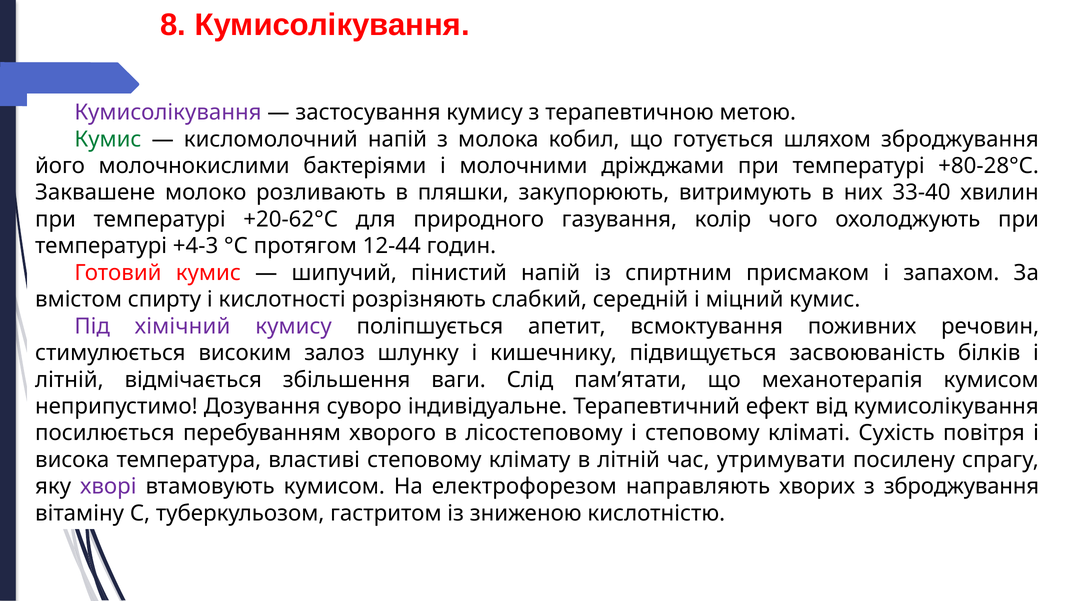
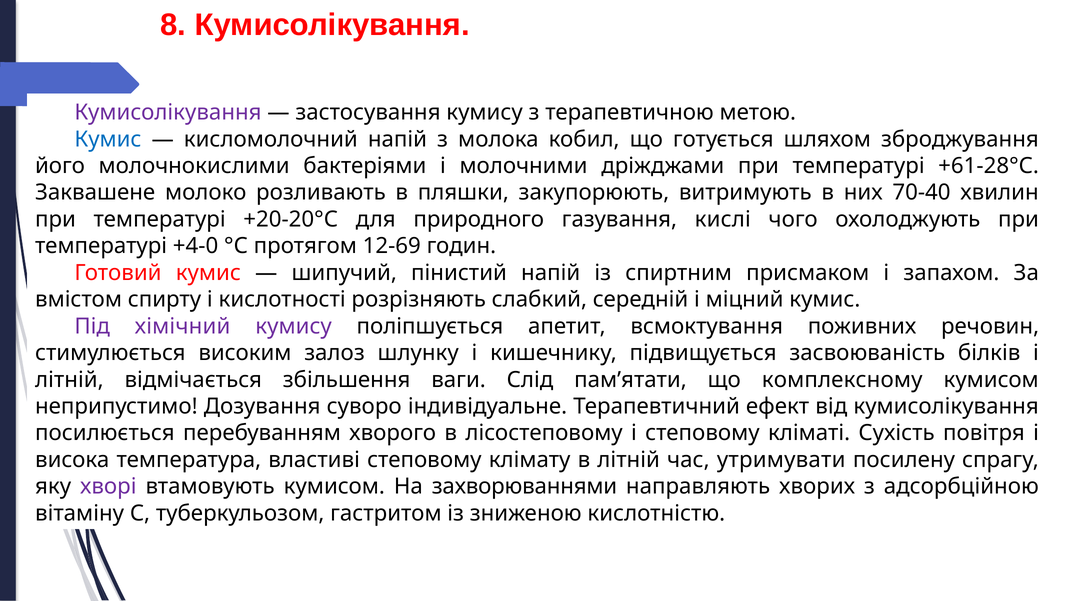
Кумис at (108, 139) colour: green -> blue
+80-28°С: +80-28°С -> +61-28°С
33-40: 33-40 -> 70-40
+20-62°С: +20-62°С -> +20-20°С
колір: колір -> кислі
+4-3: +4-3 -> +4-0
12-44: 12-44 -> 12-69
механотерапія: механотерапія -> комплексному
електрофорезом: електрофорезом -> захворюваннями
з зброджування: зброджування -> адсорбційною
